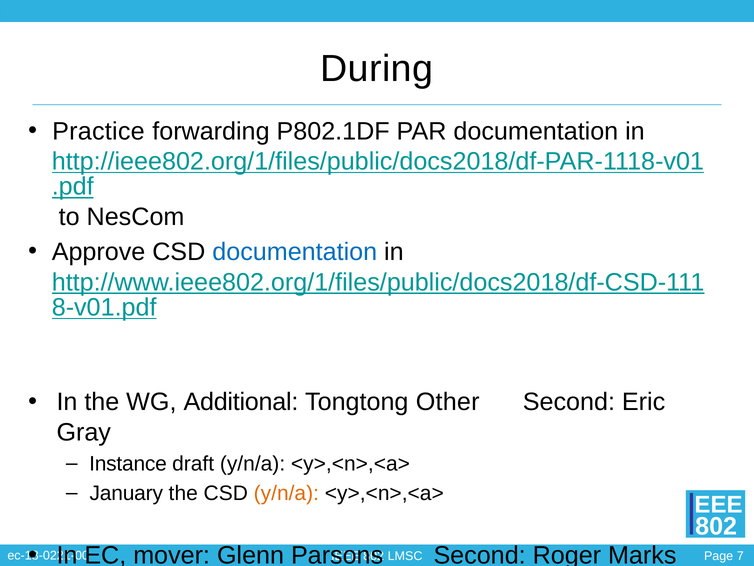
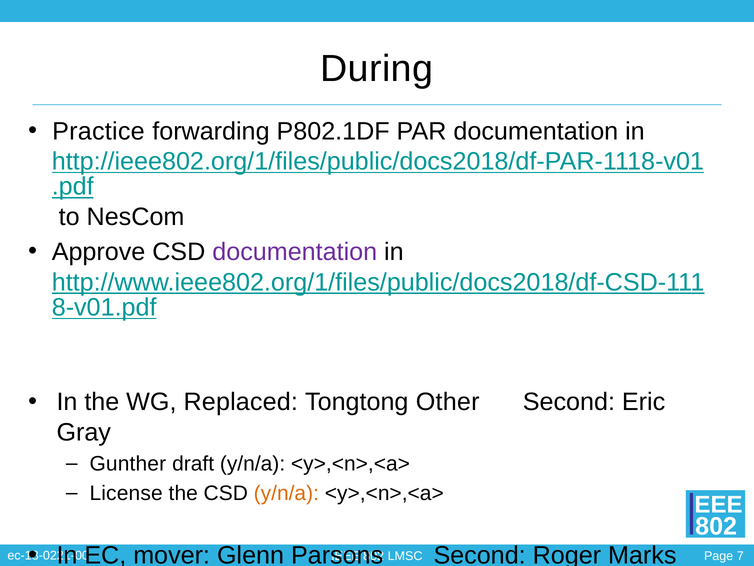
documentation at (295, 252) colour: blue -> purple
Additional: Additional -> Replaced
Instance: Instance -> Gunther
January: January -> License
